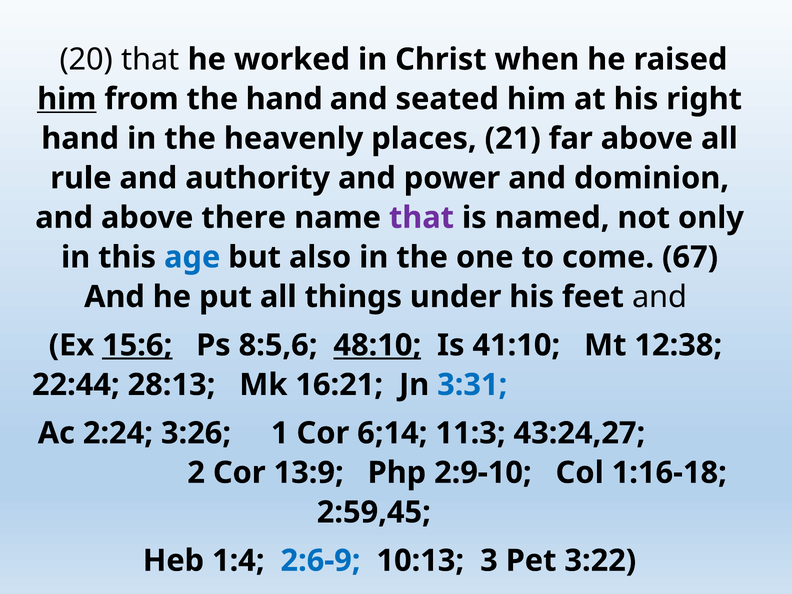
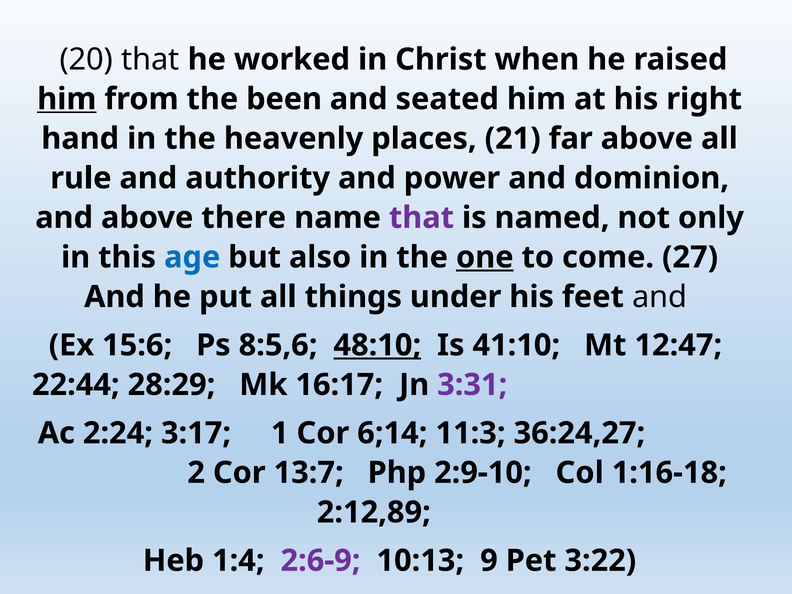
the hand: hand -> been
one underline: none -> present
67: 67 -> 27
15:6 underline: present -> none
12:38: 12:38 -> 12:47
28:13: 28:13 -> 28:29
16:21: 16:21 -> 16:17
3:31 colour: blue -> purple
3:26: 3:26 -> 3:17
43:24,27: 43:24,27 -> 36:24,27
13:9: 13:9 -> 13:7
2:59,45: 2:59,45 -> 2:12,89
2:6-9 colour: blue -> purple
3: 3 -> 9
